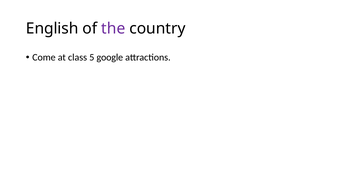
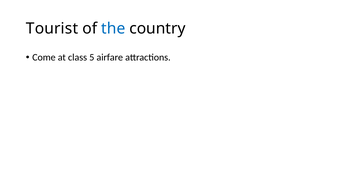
English: English -> Tourist
the colour: purple -> blue
google: google -> airfare
